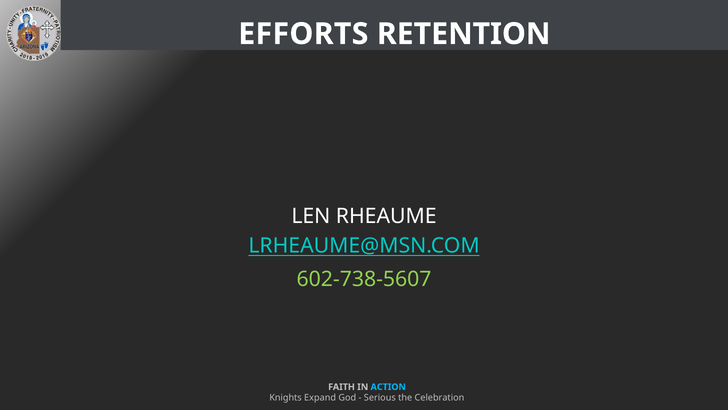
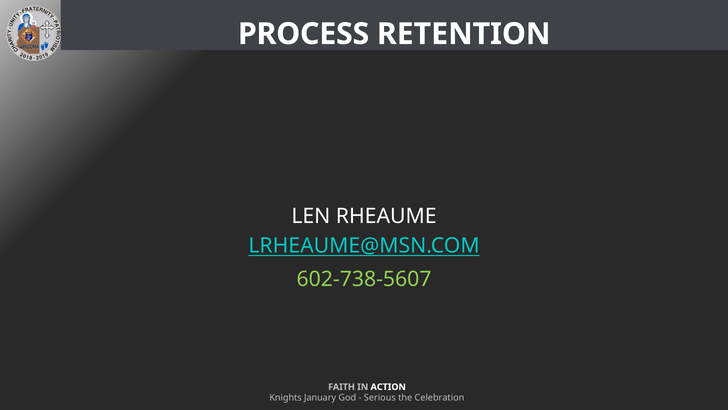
EFFORTS: EFFORTS -> PROCESS
ACTION colour: light blue -> white
Expand: Expand -> January
